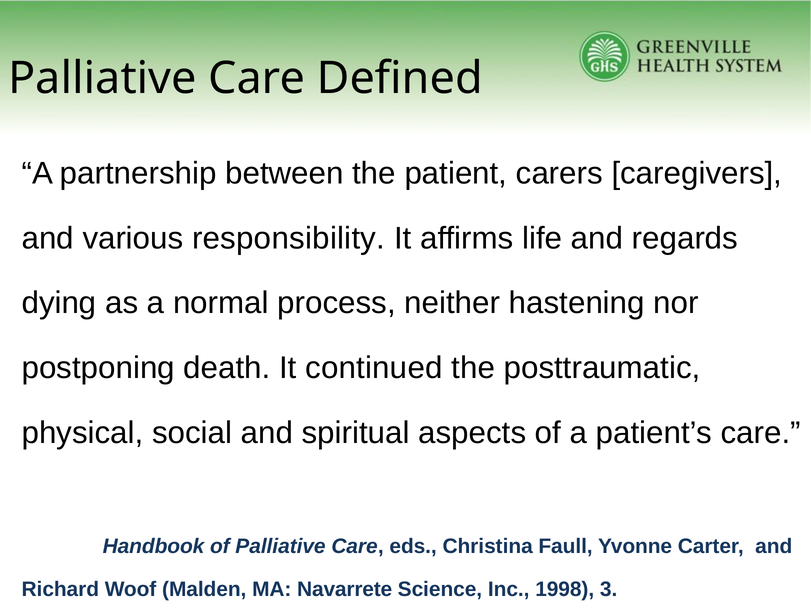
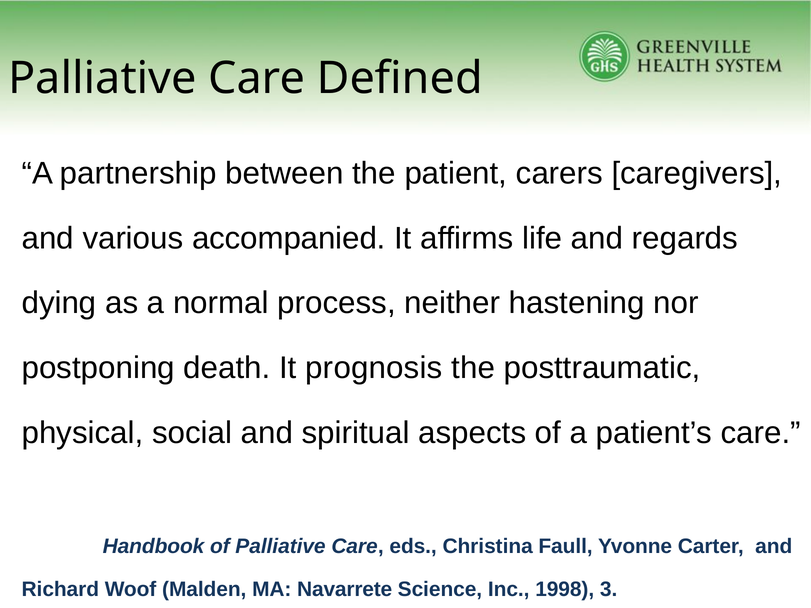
responsibility: responsibility -> accompanied
continued: continued -> prognosis
